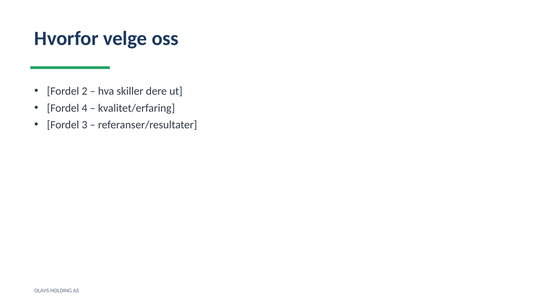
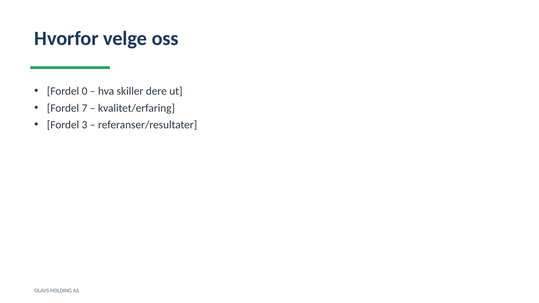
2: 2 -> 0
4: 4 -> 7
